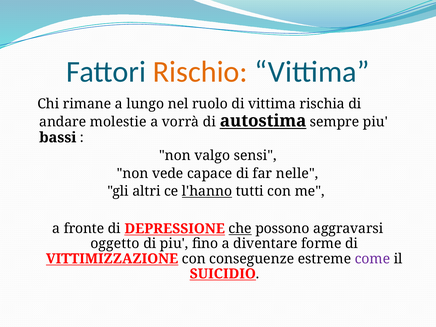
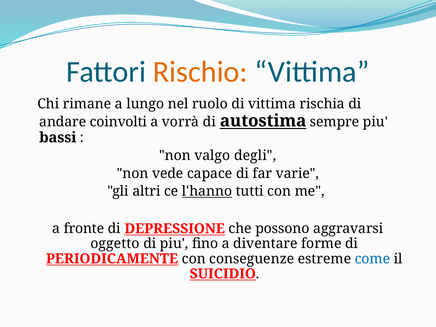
molestie: molestie -> coinvolti
sensi: sensi -> degli
nelle: nelle -> varie
che underline: present -> none
VITTIMIZZAZIONE: VITTIMIZZAZIONE -> PERIODICAMENTE
come colour: purple -> blue
